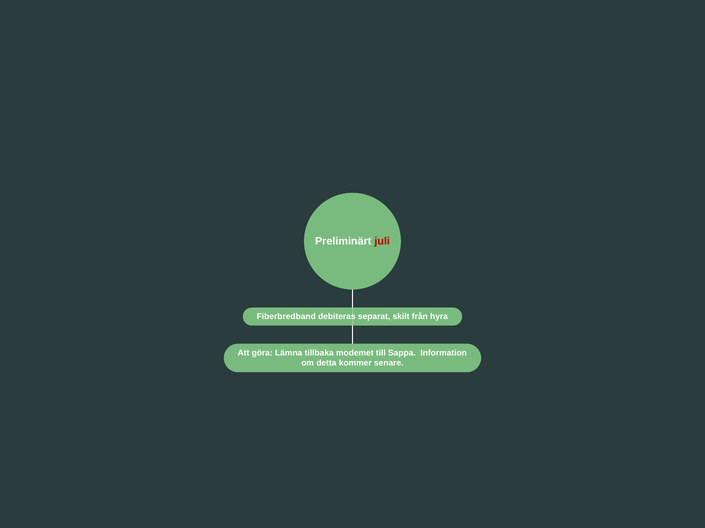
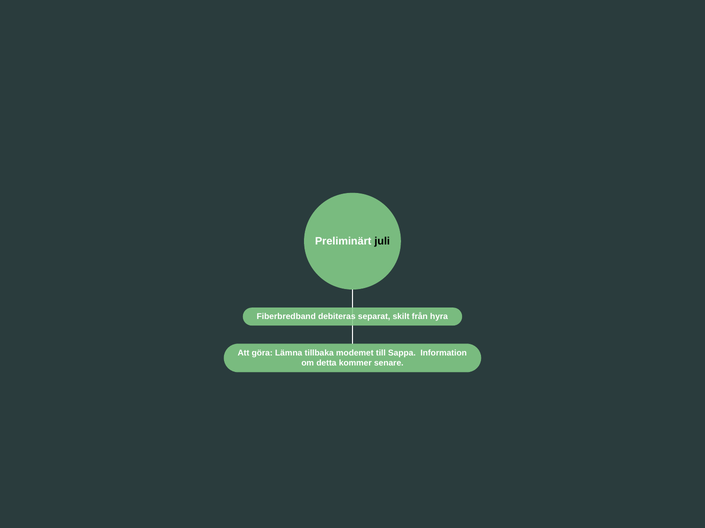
juli colour: red -> black
